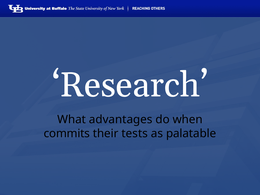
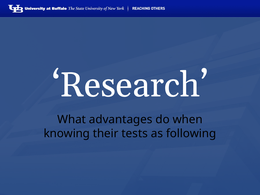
commits: commits -> knowing
palatable: palatable -> following
